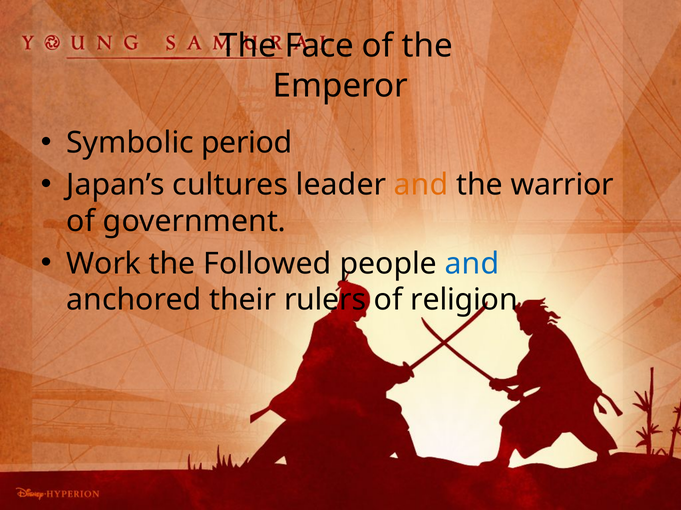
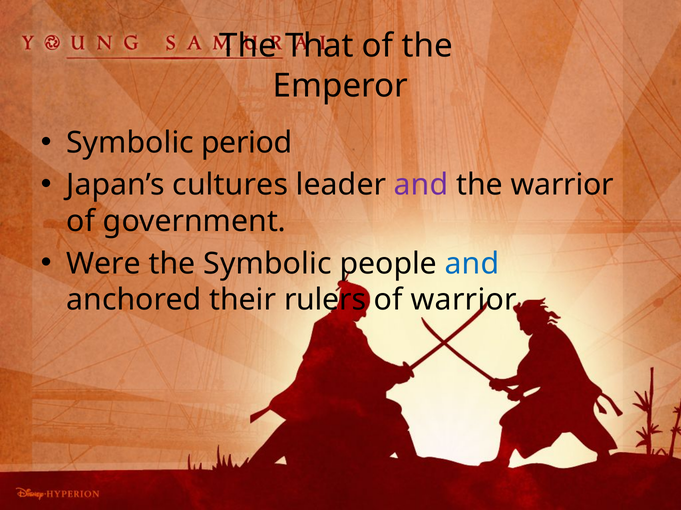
Face: Face -> That
and at (421, 185) colour: orange -> purple
Work: Work -> Were
the Followed: Followed -> Symbolic
of religion: religion -> warrior
